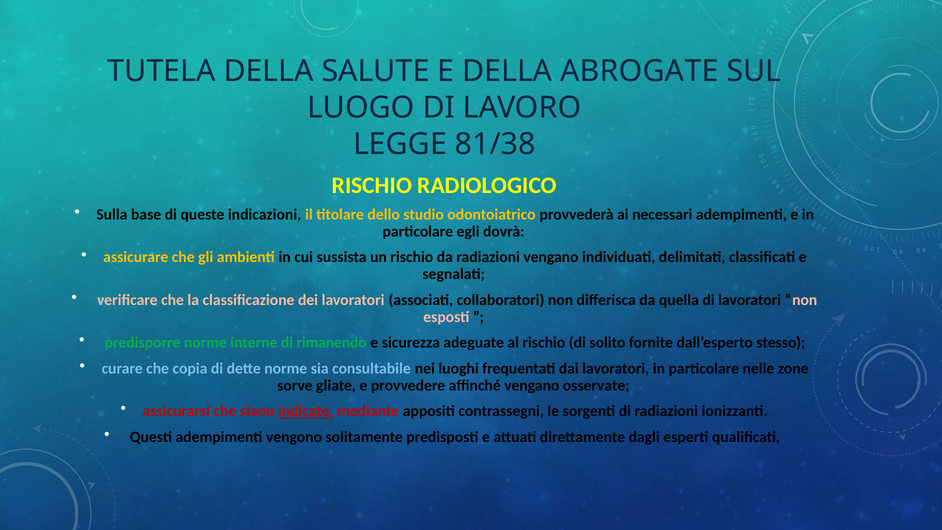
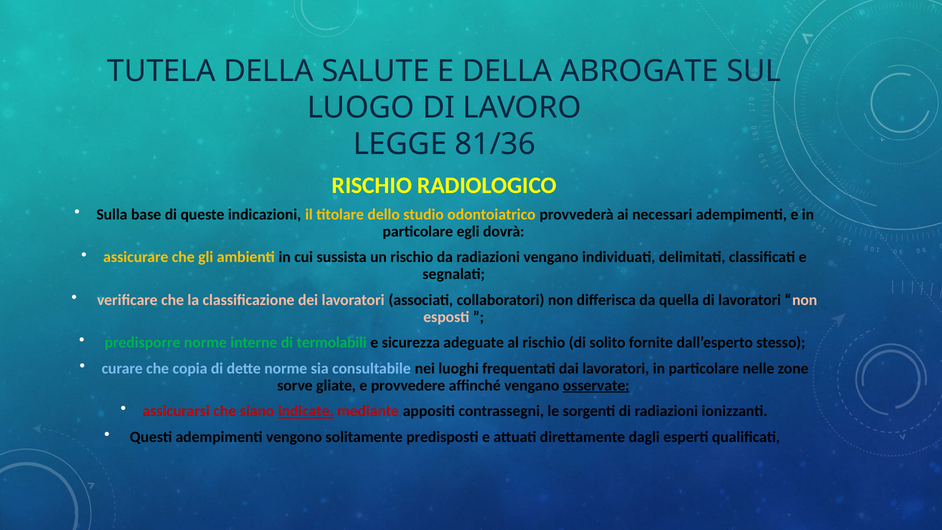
81/38: 81/38 -> 81/36
rimanendo: rimanendo -> termolabili
osservate underline: none -> present
